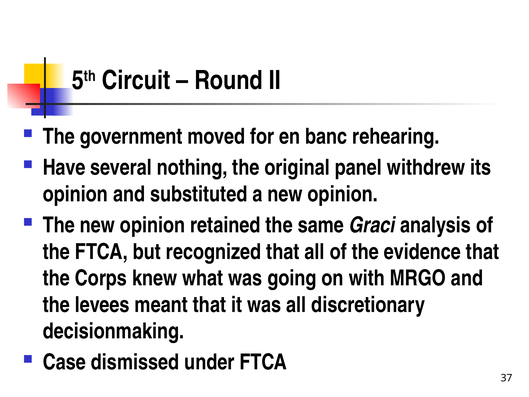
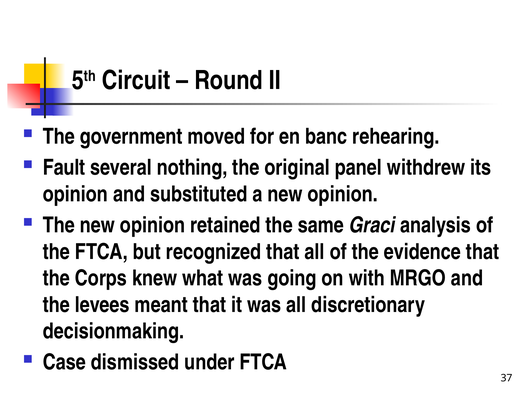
Have: Have -> Fault
